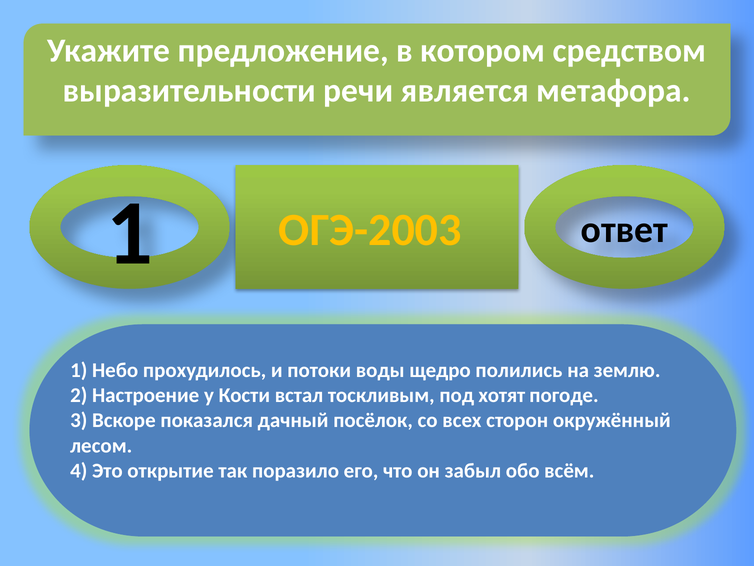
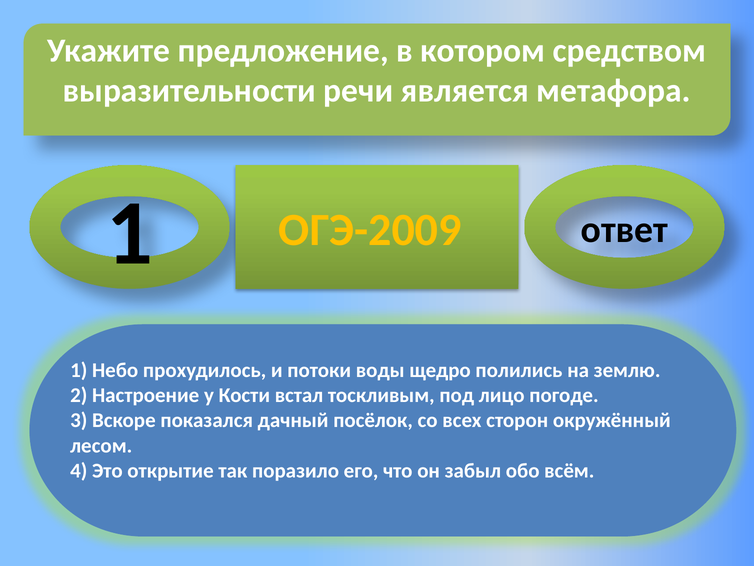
ОГЭ-2003: ОГЭ-2003 -> ОГЭ-2009
хотят: хотят -> лицо
